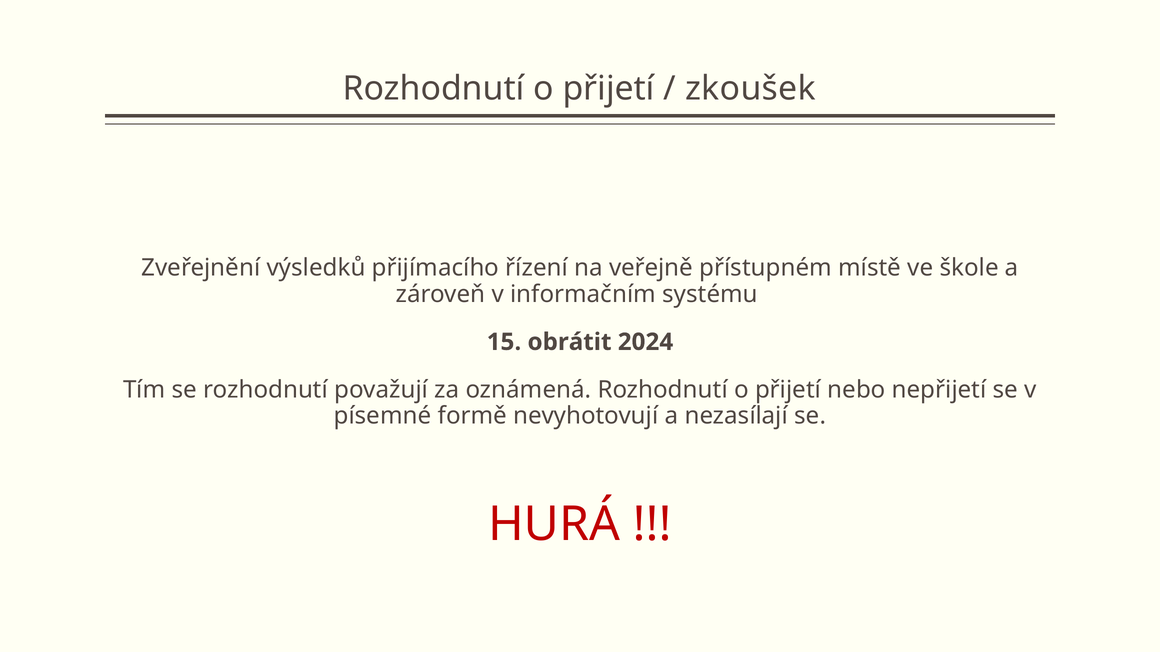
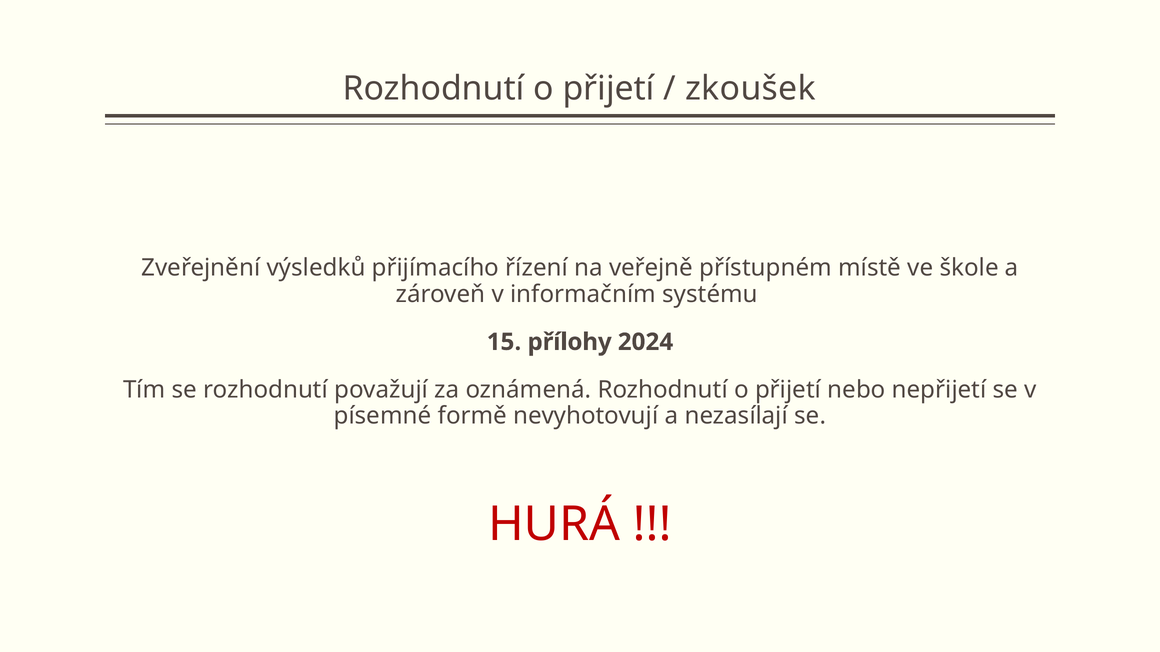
obrátit: obrátit -> přílohy
